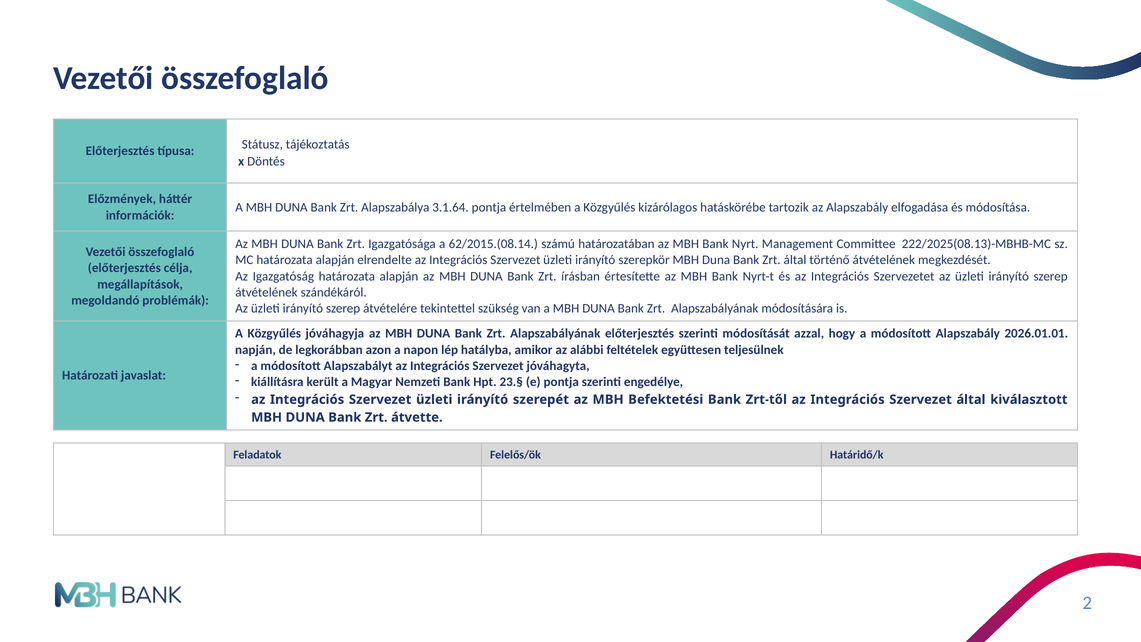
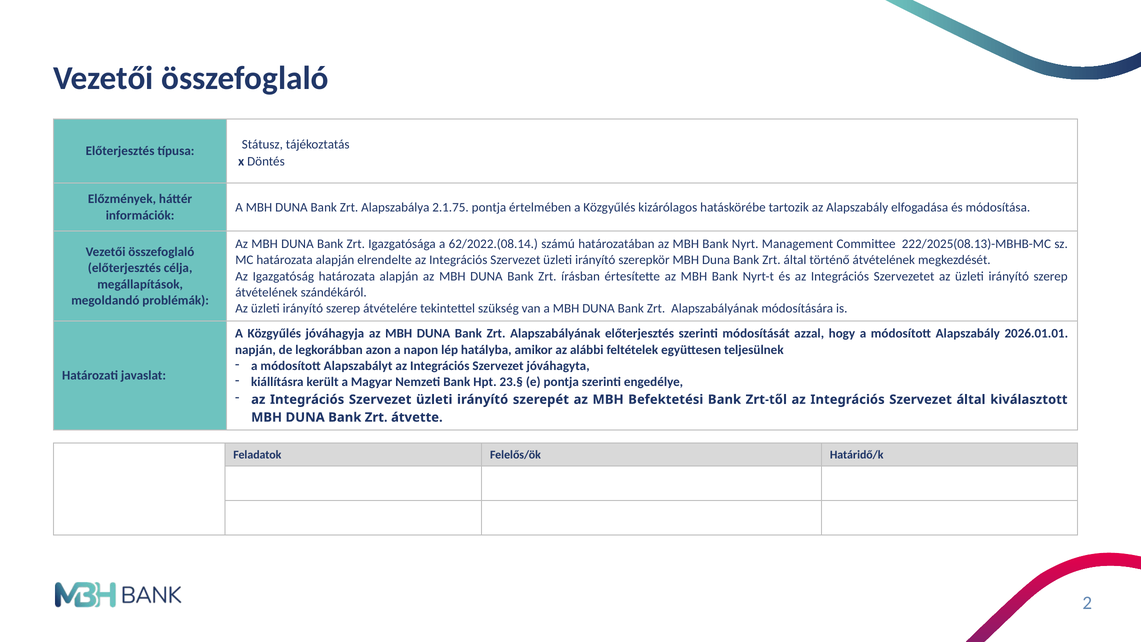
3.1.64: 3.1.64 -> 2.1.75
62/2015.(08.14: 62/2015.(08.14 -> 62/2022.(08.14
